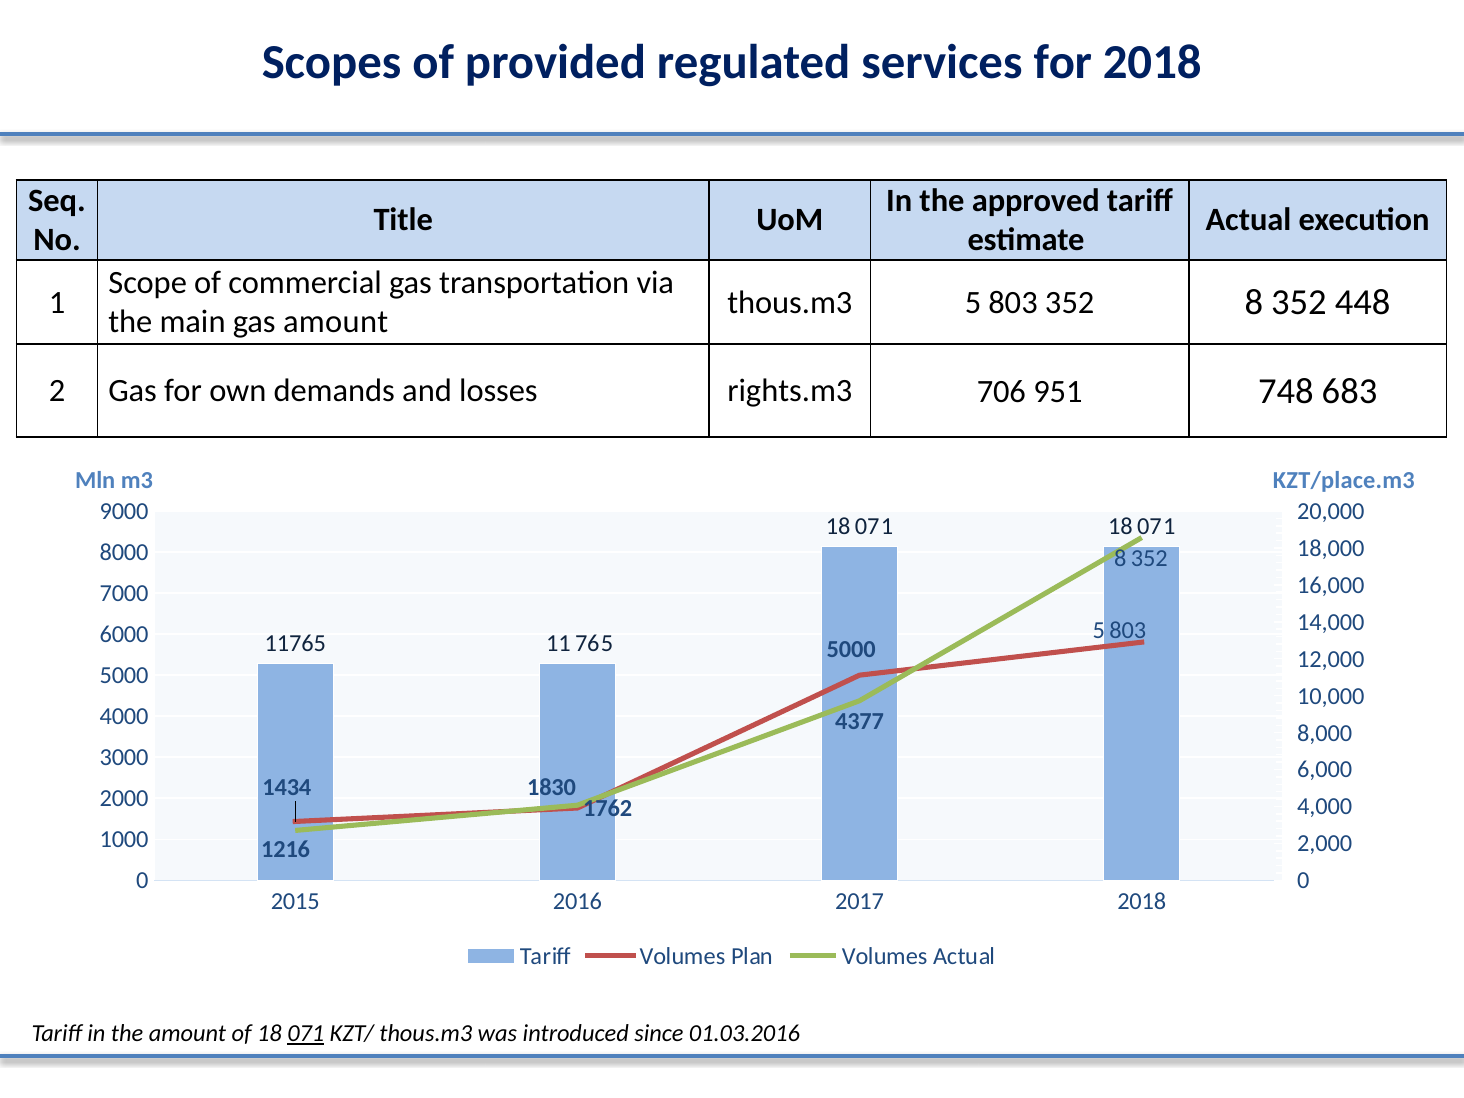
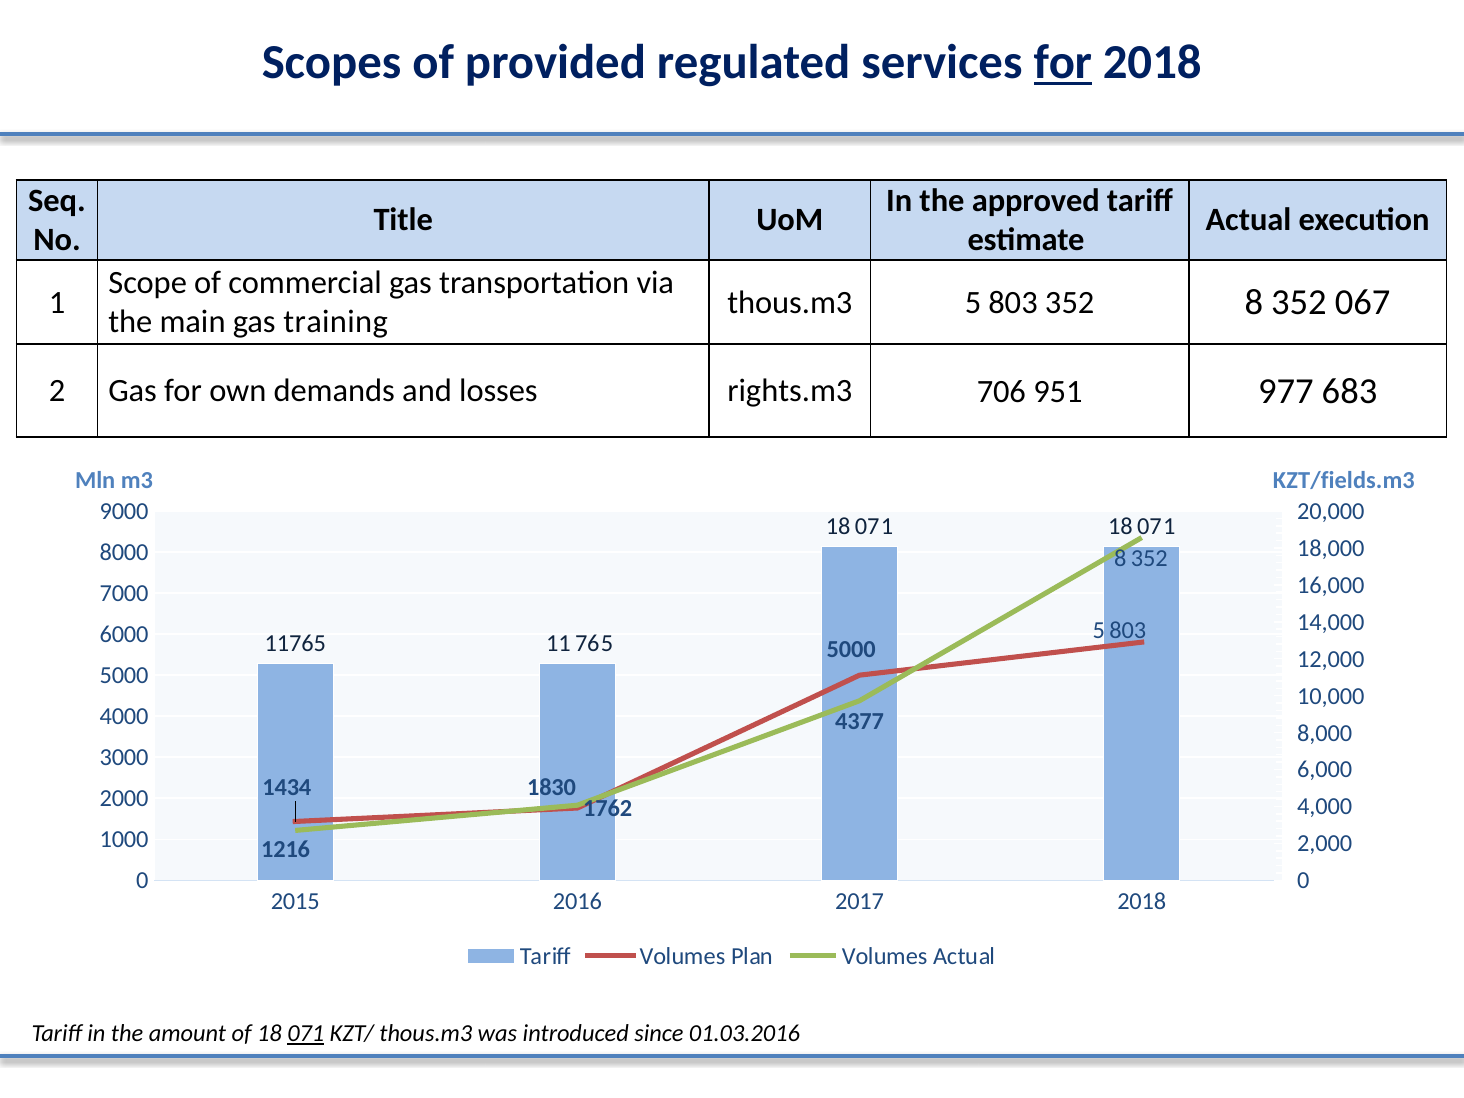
for at (1063, 62) underline: none -> present
448: 448 -> 067
gas amount: amount -> training
748: 748 -> 977
KZT/place.m3: KZT/place.m3 -> KZT/fields.m3
